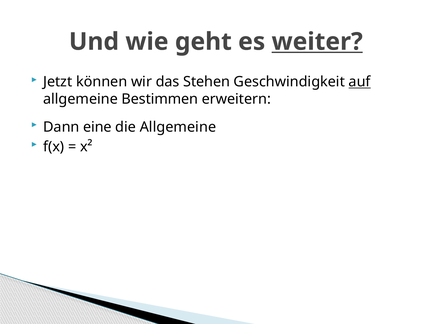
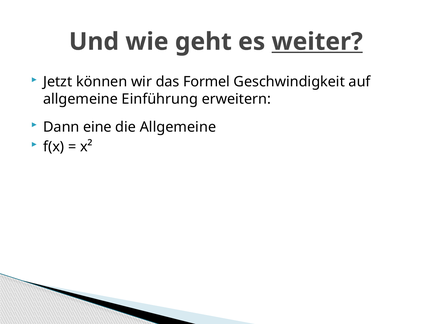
Stehen: Stehen -> Formel
auf underline: present -> none
Bestimmen: Bestimmen -> Einführung
